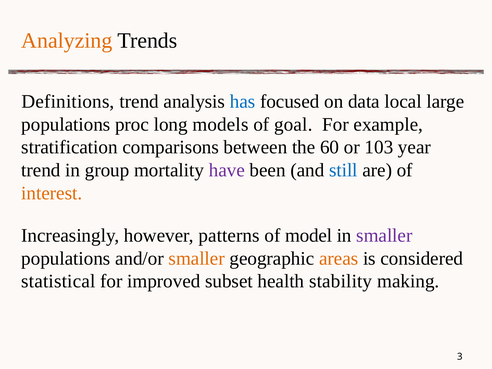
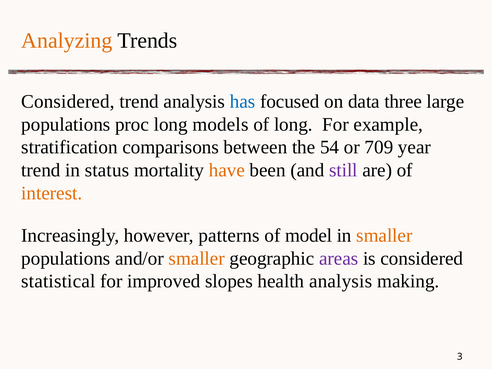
Definitions at (68, 101): Definitions -> Considered
local: local -> three
of goal: goal -> long
60: 60 -> 54
103: 103 -> 709
group: group -> status
have colour: purple -> orange
still colour: blue -> purple
smaller at (384, 235) colour: purple -> orange
areas colour: orange -> purple
subset: subset -> slopes
health stability: stability -> analysis
